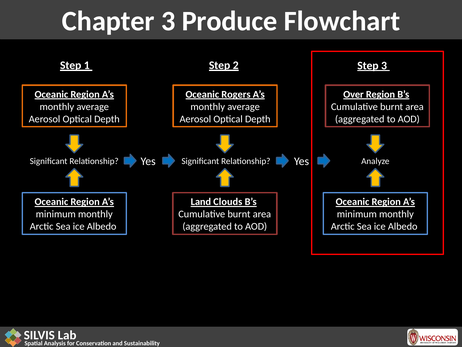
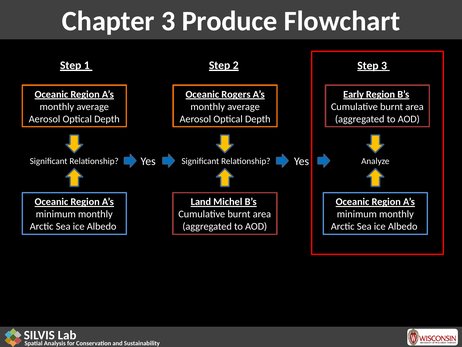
Over: Over -> Early
Clouds: Clouds -> Michel
